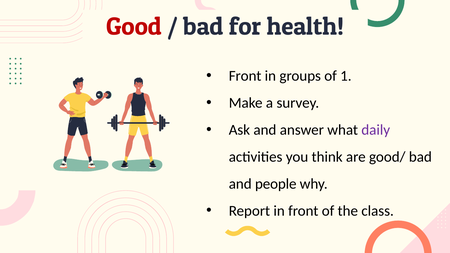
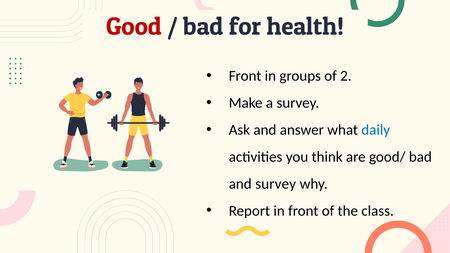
1: 1 -> 2
daily colour: purple -> blue
and people: people -> survey
